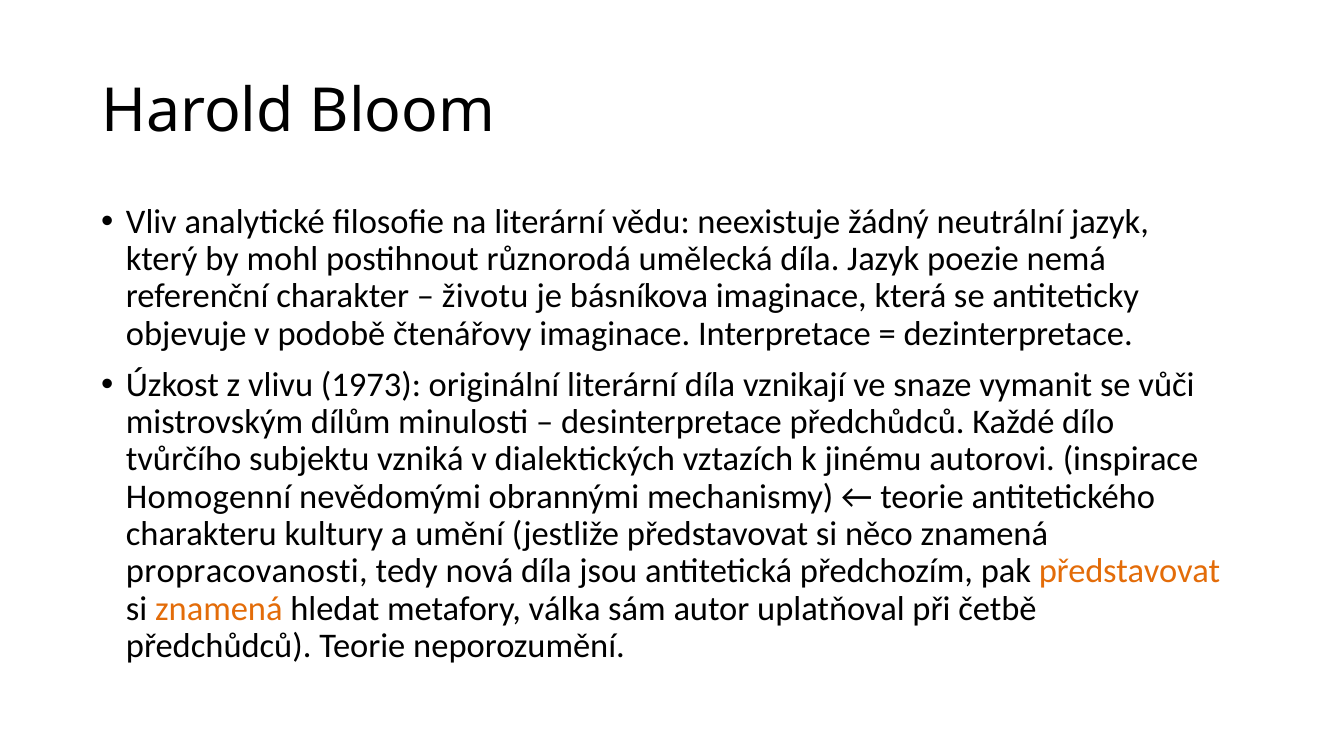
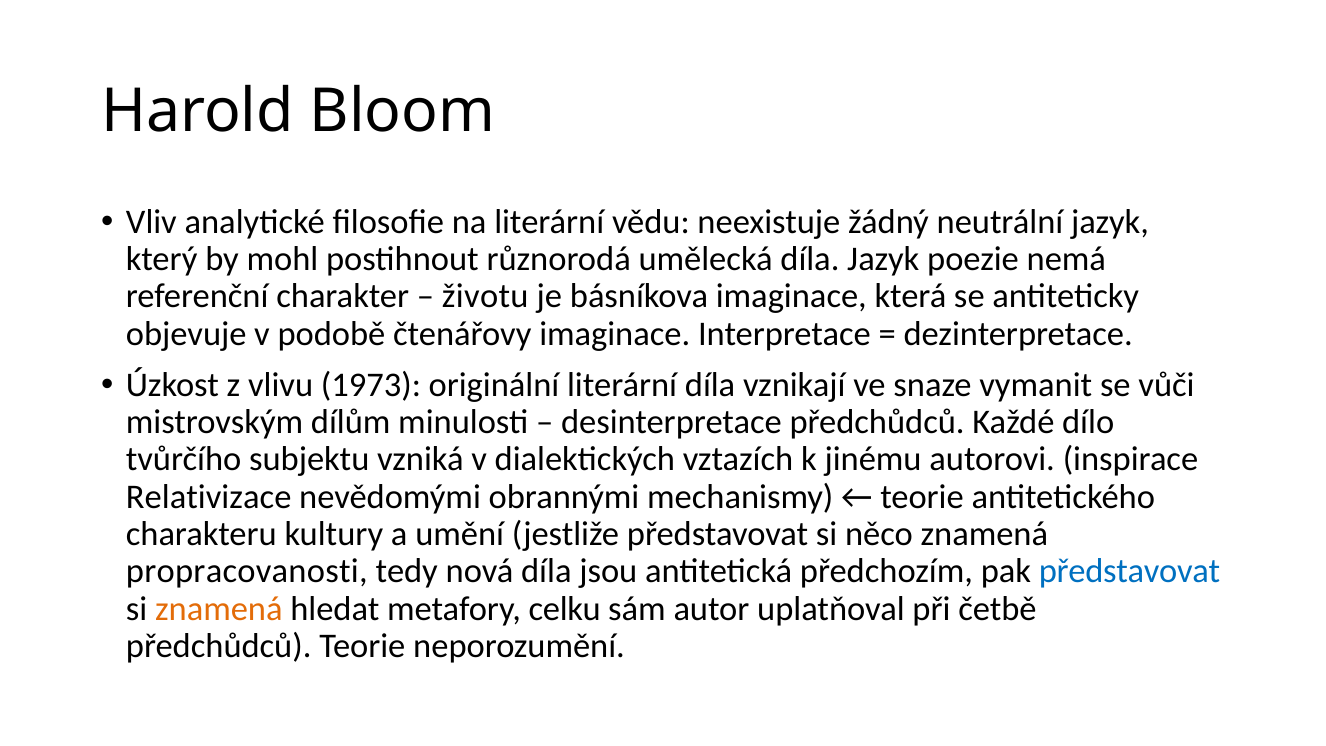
Homogenní: Homogenní -> Relativizace
představovat at (1130, 571) colour: orange -> blue
válka: válka -> celku
